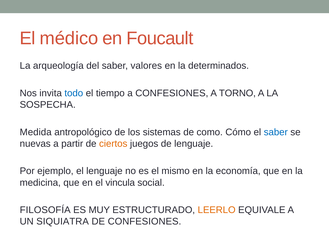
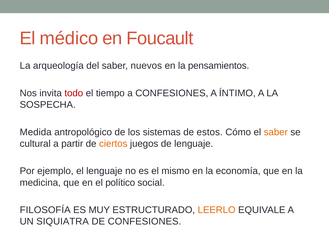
valores: valores -> nuevos
determinados: determinados -> pensamientos
todo colour: blue -> red
TORNO: TORNO -> ÍNTIMO
como: como -> estos
saber at (276, 132) colour: blue -> orange
nuevas: nuevas -> cultural
vincula: vincula -> político
